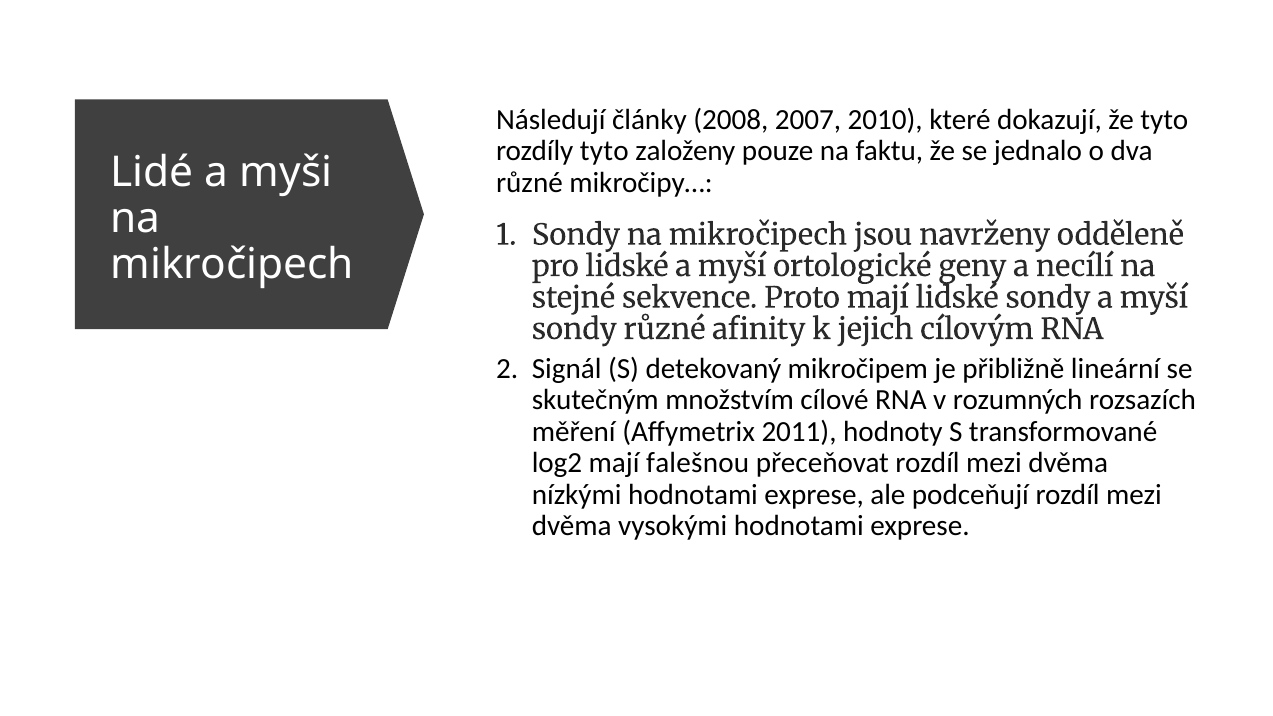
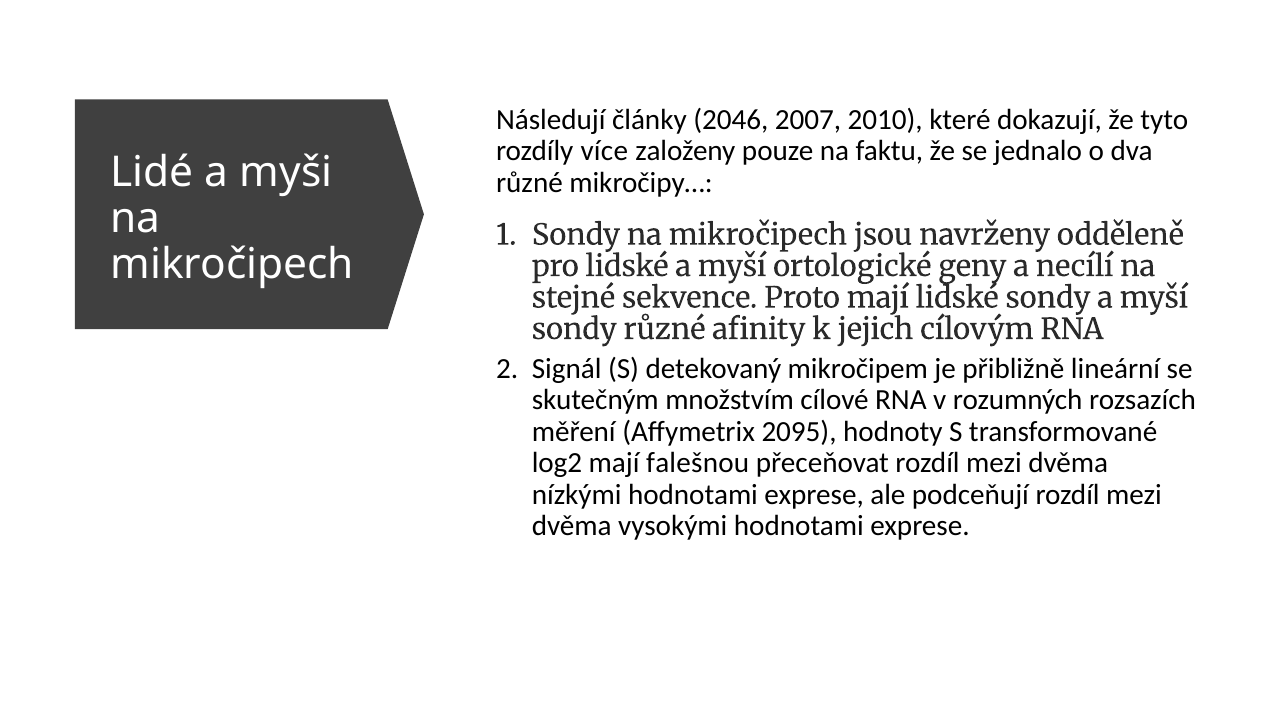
2008: 2008 -> 2046
rozdíly tyto: tyto -> více
2011: 2011 -> 2095
